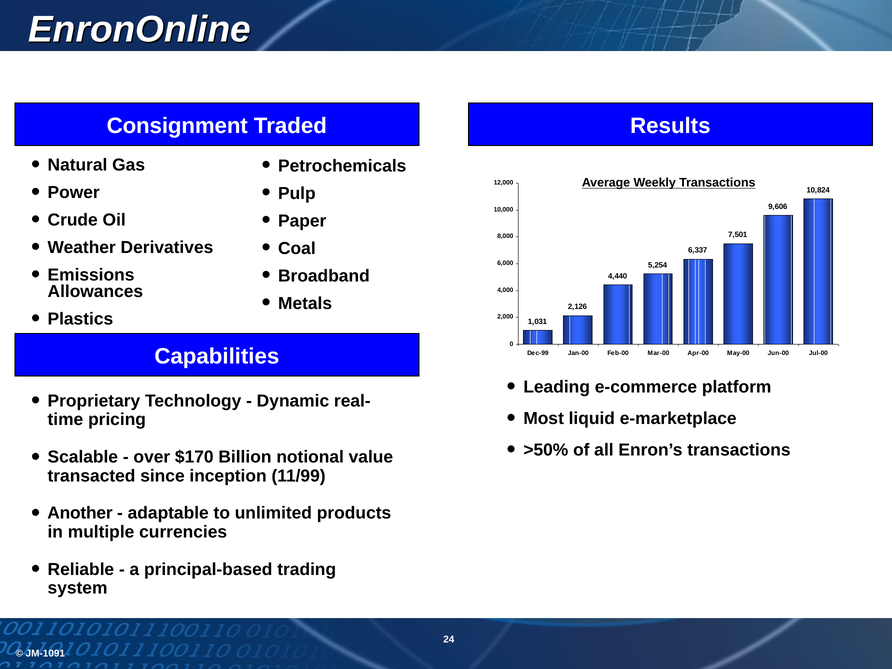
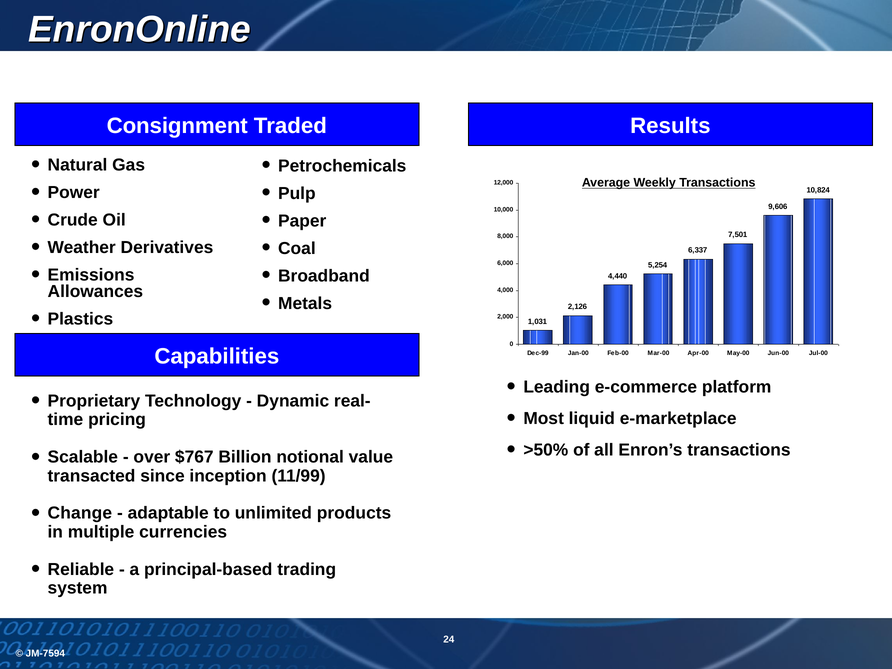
$170: $170 -> $767
Another: Another -> Change
JM-1091: JM-1091 -> JM-7594
